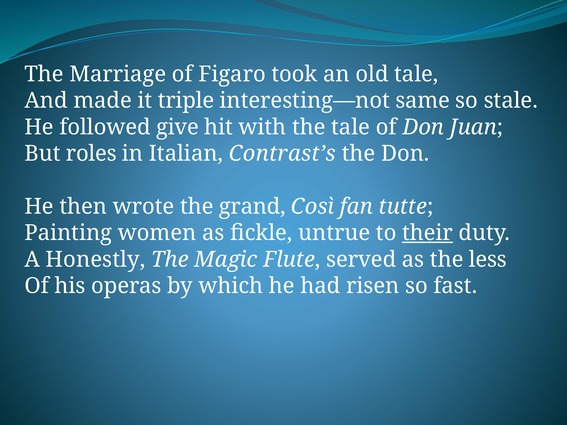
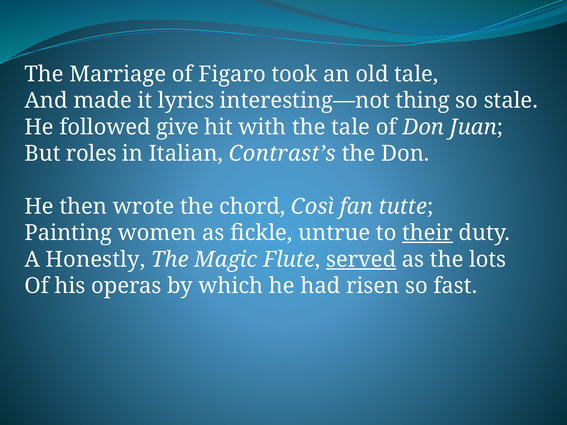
triple: triple -> lyrics
same: same -> thing
grand: grand -> chord
served underline: none -> present
less: less -> lots
